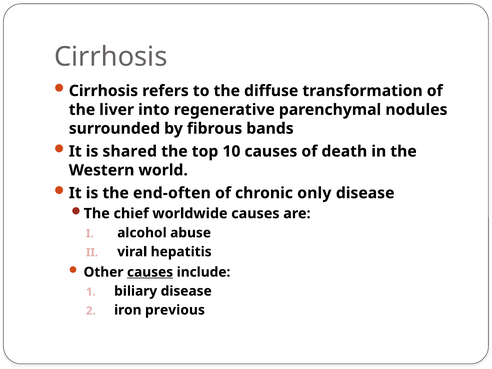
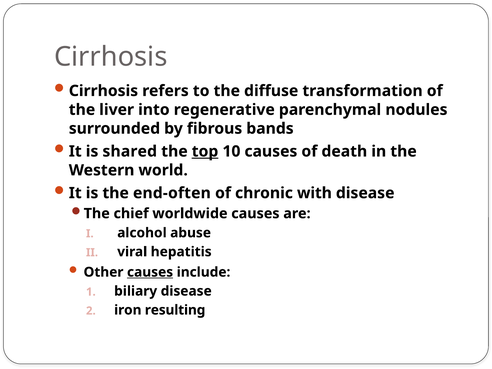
top underline: none -> present
only: only -> with
previous: previous -> resulting
